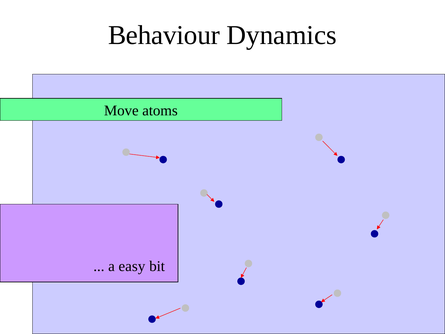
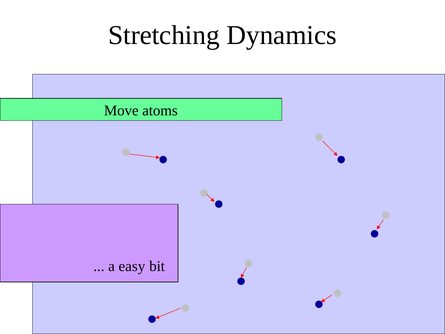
Behaviour: Behaviour -> Stretching
